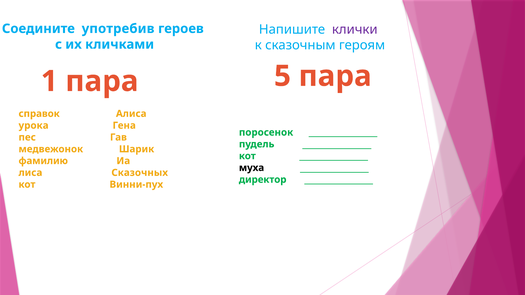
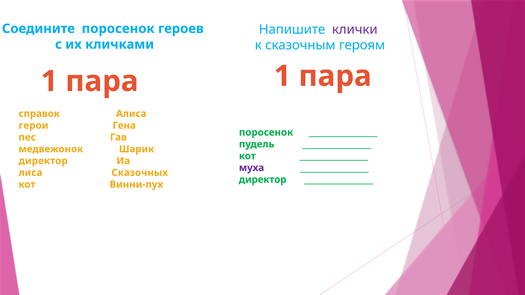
Соедините употребив: употребив -> поросенок
пара 5: 5 -> 1
урока: урока -> герои
фамилию at (43, 161): фамилию -> директор
муха colour: black -> purple
